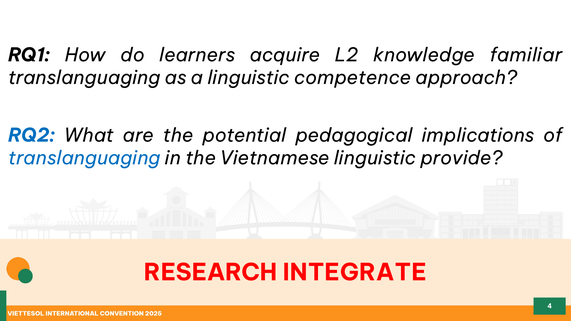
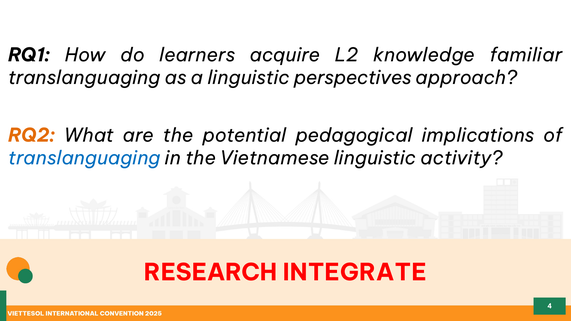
competence: competence -> perspectives
RQ2 colour: blue -> orange
provide: provide -> activity
